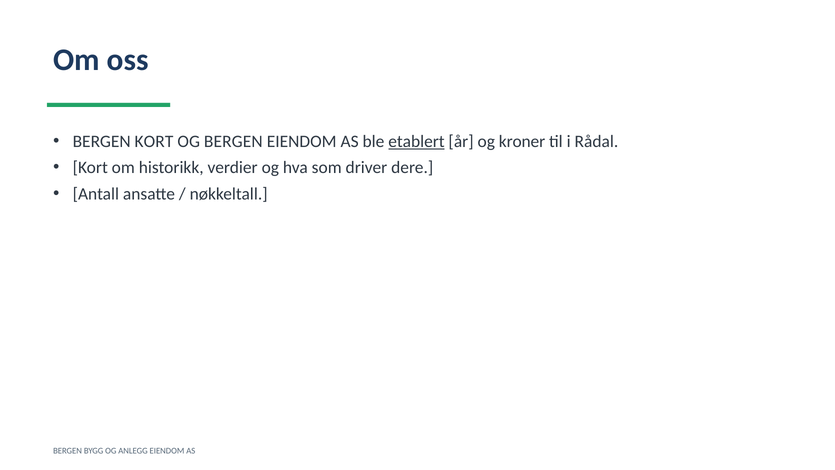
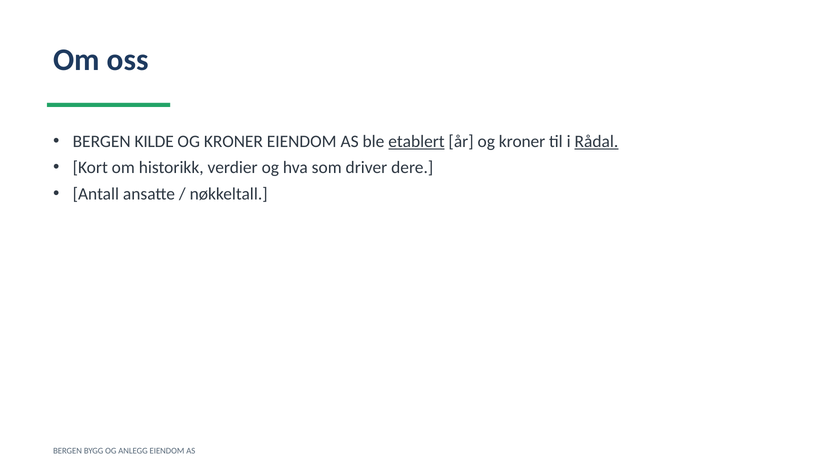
BERGEN KORT: KORT -> KILDE
BERGEN at (233, 141): BERGEN -> KRONER
Rådal underline: none -> present
